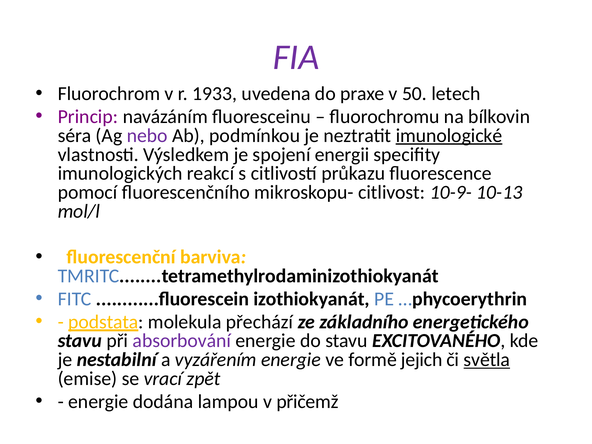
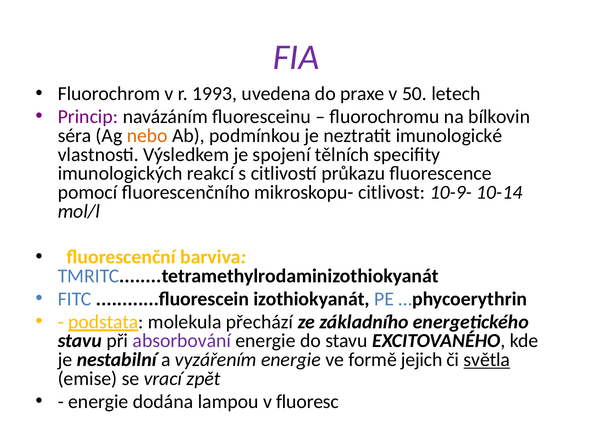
1933: 1933 -> 1993
nebo colour: purple -> orange
imunologické underline: present -> none
energii: energii -> tělních
10-13: 10-13 -> 10-14
přičemž: přičemž -> fluoresc
